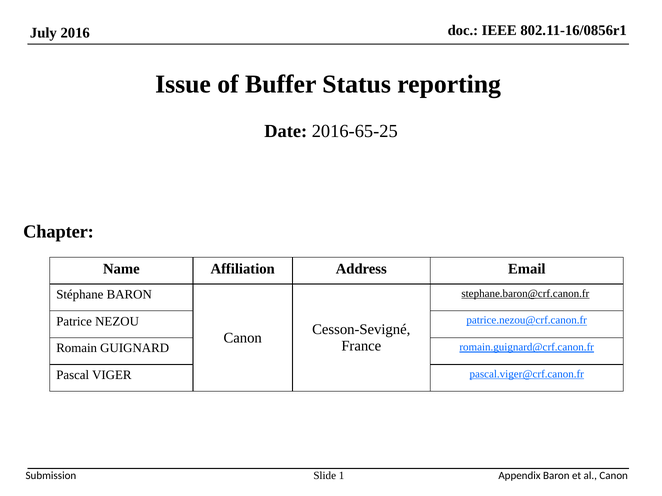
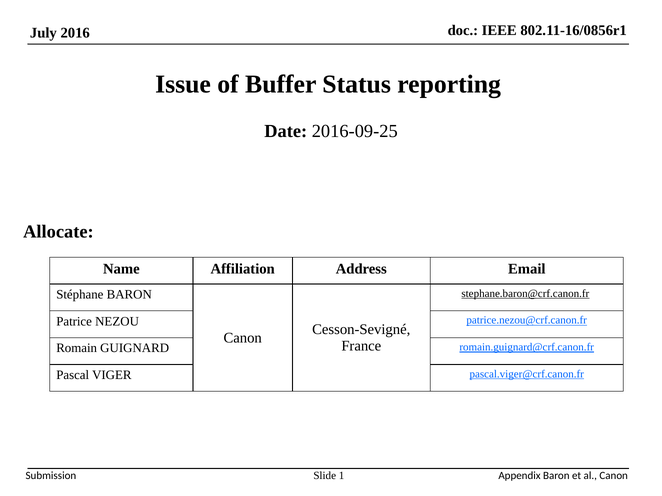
2016-65-25: 2016-65-25 -> 2016-09-25
Chapter: Chapter -> Allocate
